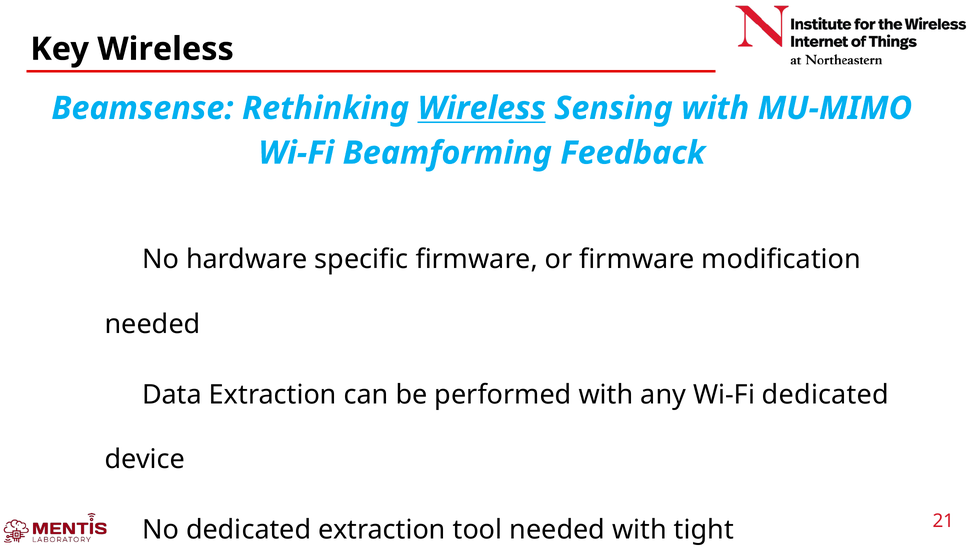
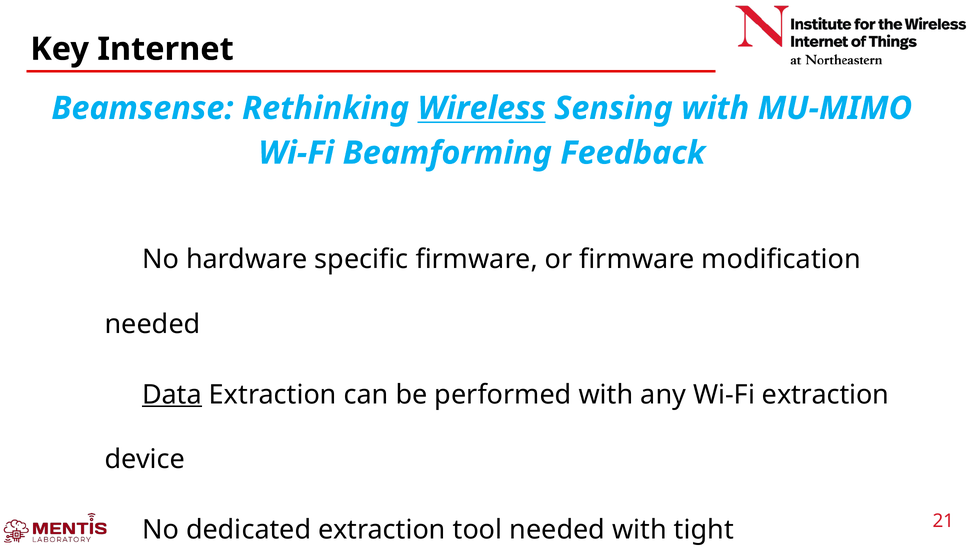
Key Wireless: Wireless -> Internet
Data underline: none -> present
Wi-Fi dedicated: dedicated -> extraction
